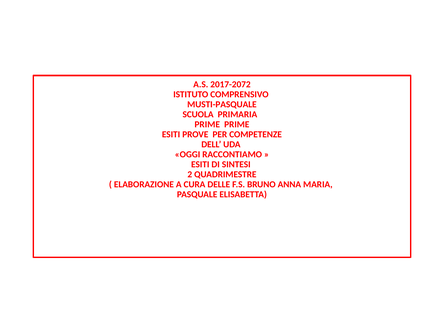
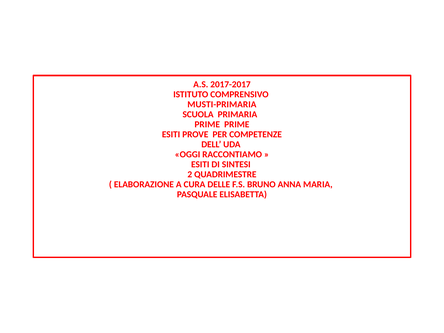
2017-2072: 2017-2072 -> 2017-2017
MUSTI-PASQUALE: MUSTI-PASQUALE -> MUSTI-PRIMARIA
